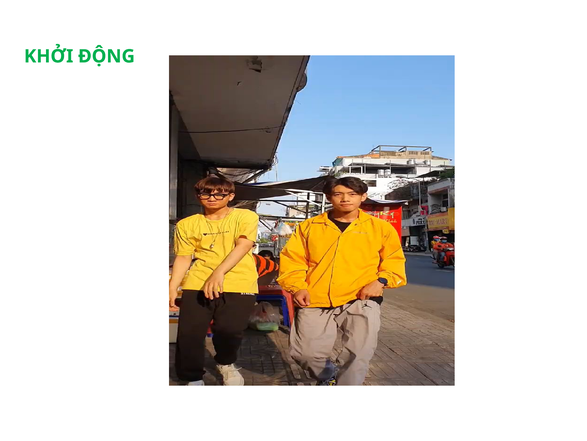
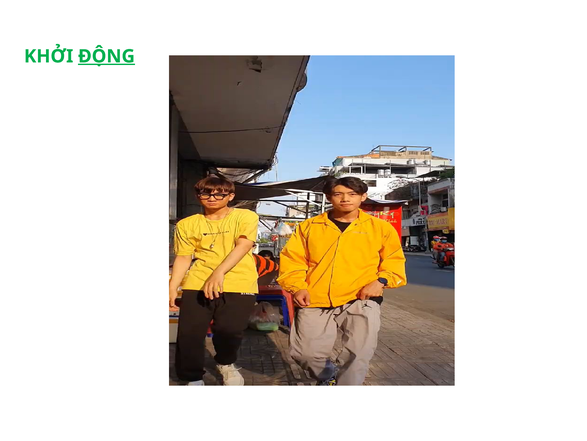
ĐỘNG underline: none -> present
